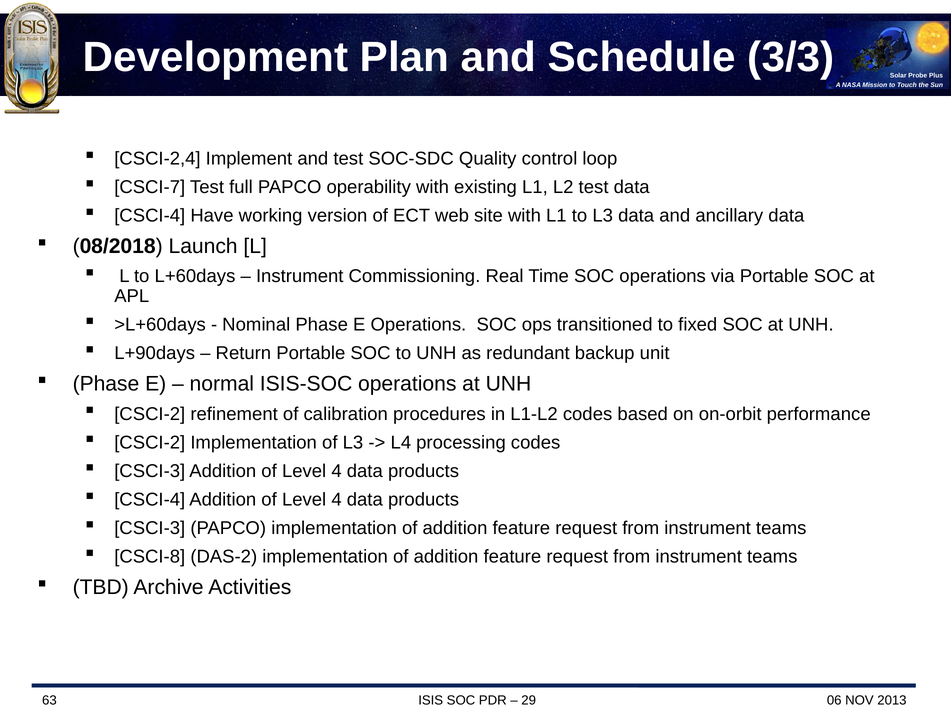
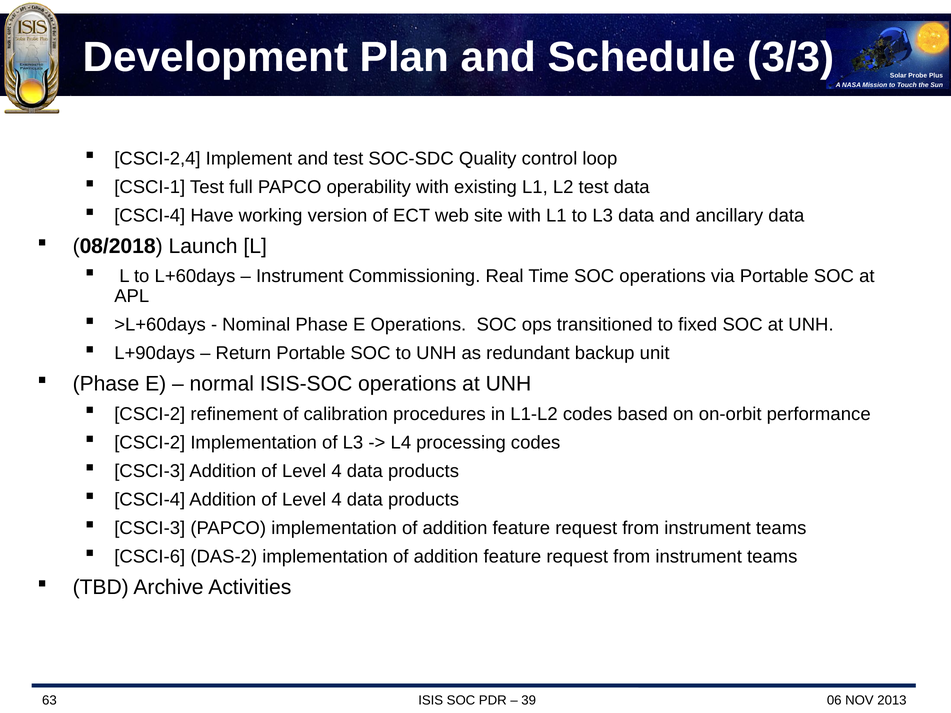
CSCI-7: CSCI-7 -> CSCI-1
CSCI-8: CSCI-8 -> CSCI-6
29: 29 -> 39
